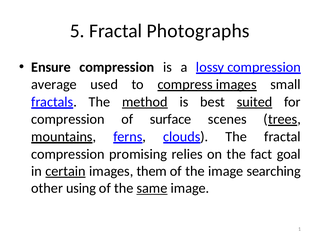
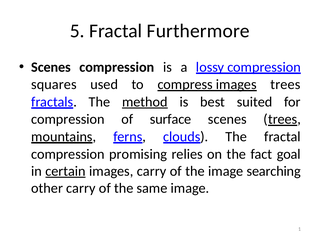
Photographs: Photographs -> Furthermore
Ensure at (51, 67): Ensure -> Scenes
average: average -> squares
small at (285, 85): small -> trees
suited underline: present -> none
images them: them -> carry
other using: using -> carry
same underline: present -> none
